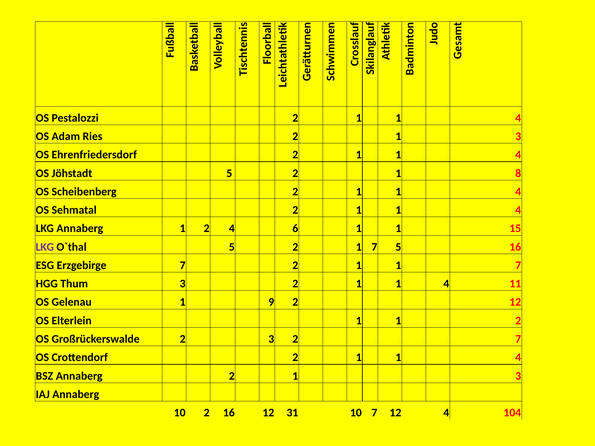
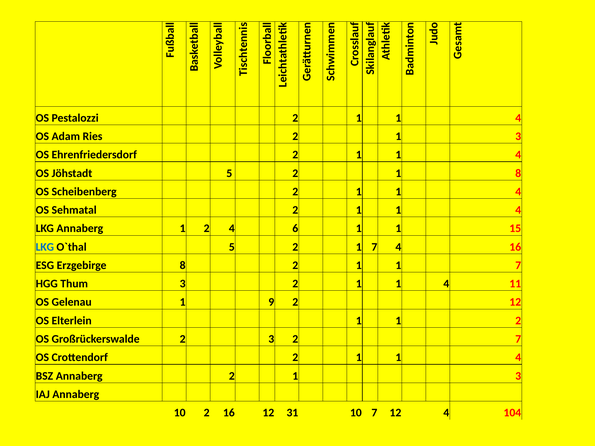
LKG at (45, 247) colour: purple -> blue
7 5: 5 -> 4
Erzgebirge 7: 7 -> 8
